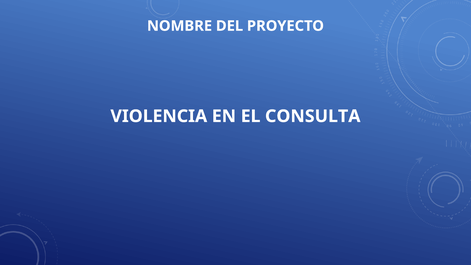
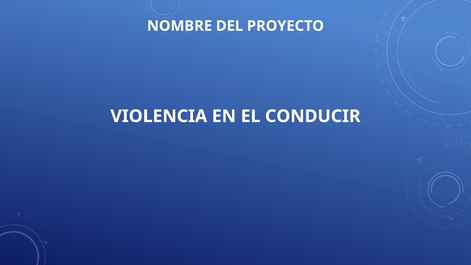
CONSULTA: CONSULTA -> CONDUCIR
